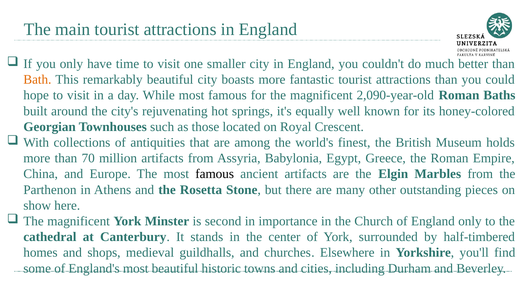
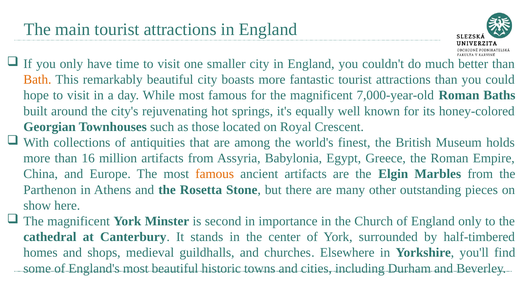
2,090-year-old: 2,090-year-old -> 7,000-year-old
70: 70 -> 16
famous at (215, 174) colour: black -> orange
